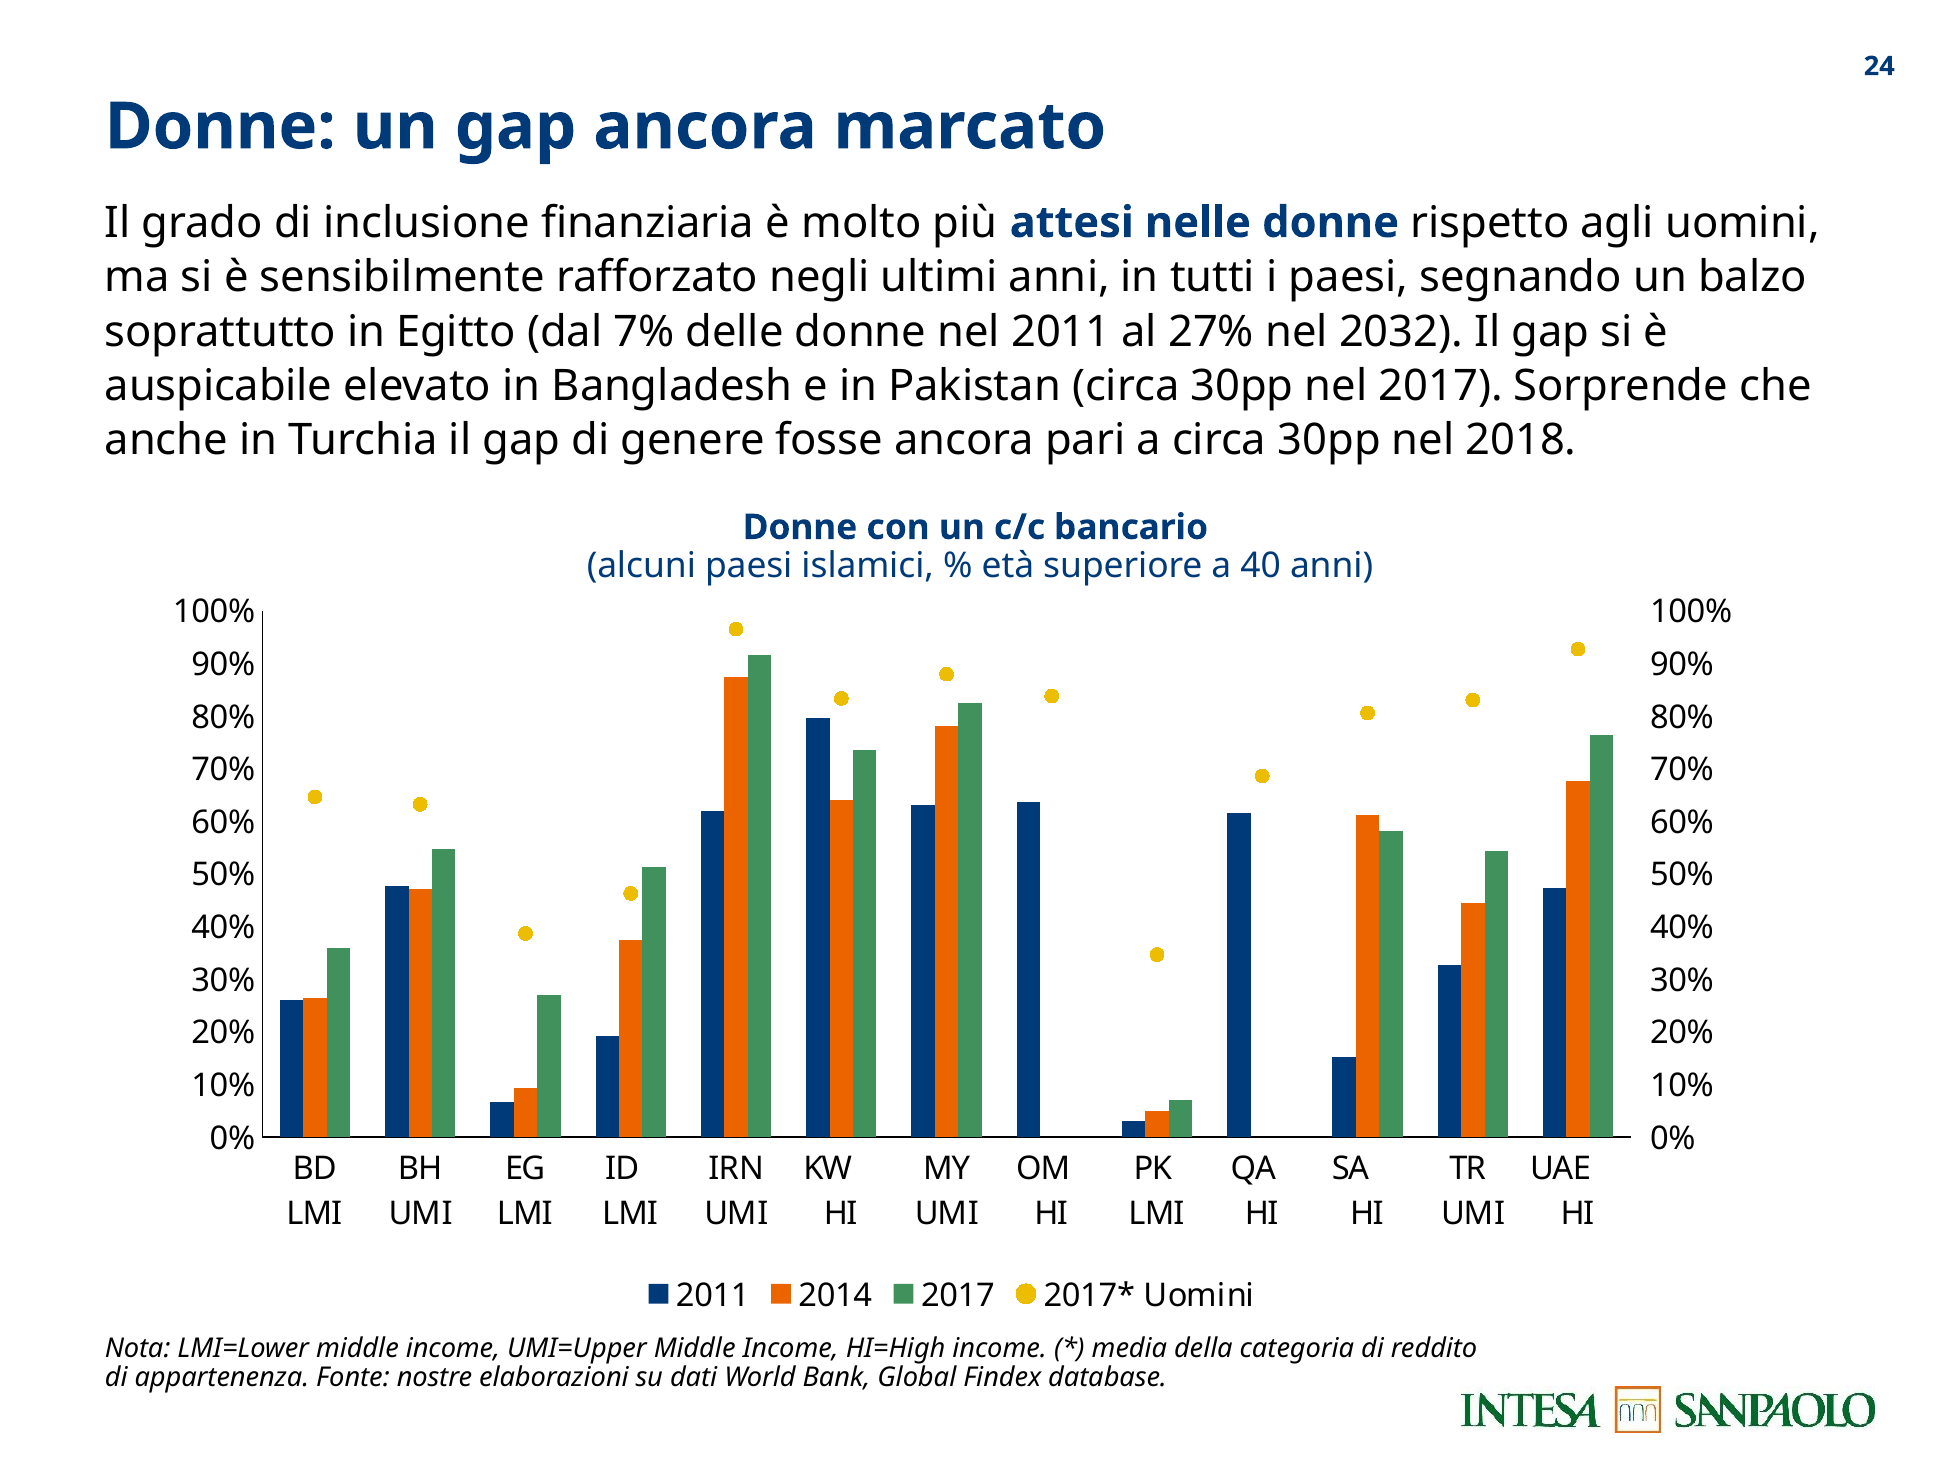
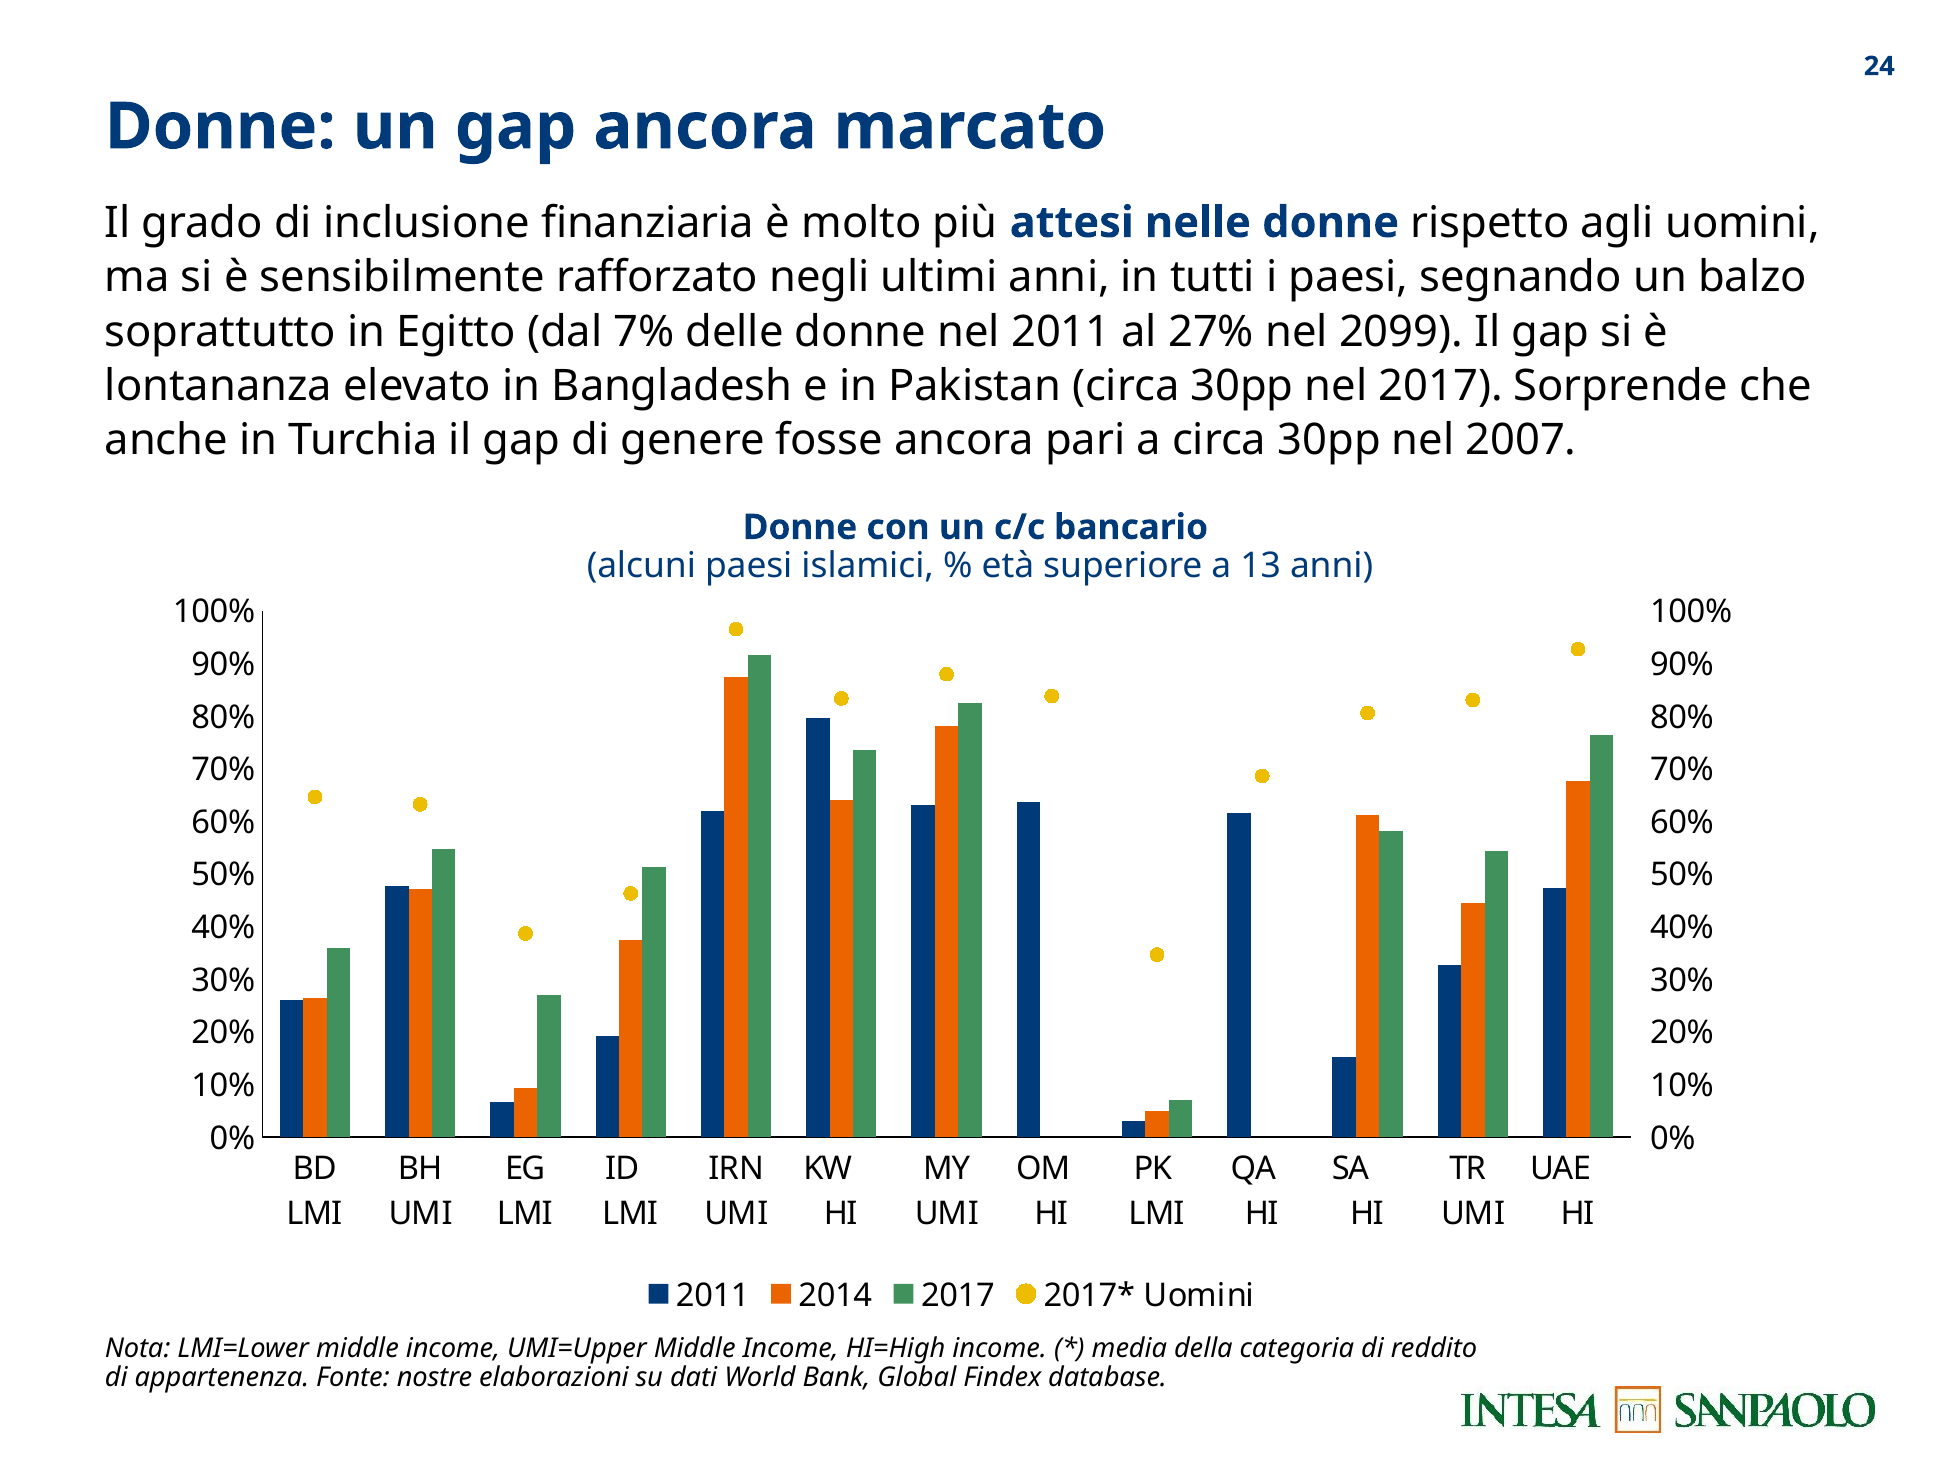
2032: 2032 -> 2099
auspicabile: auspicabile -> lontananza
2018: 2018 -> 2007
40: 40 -> 13
